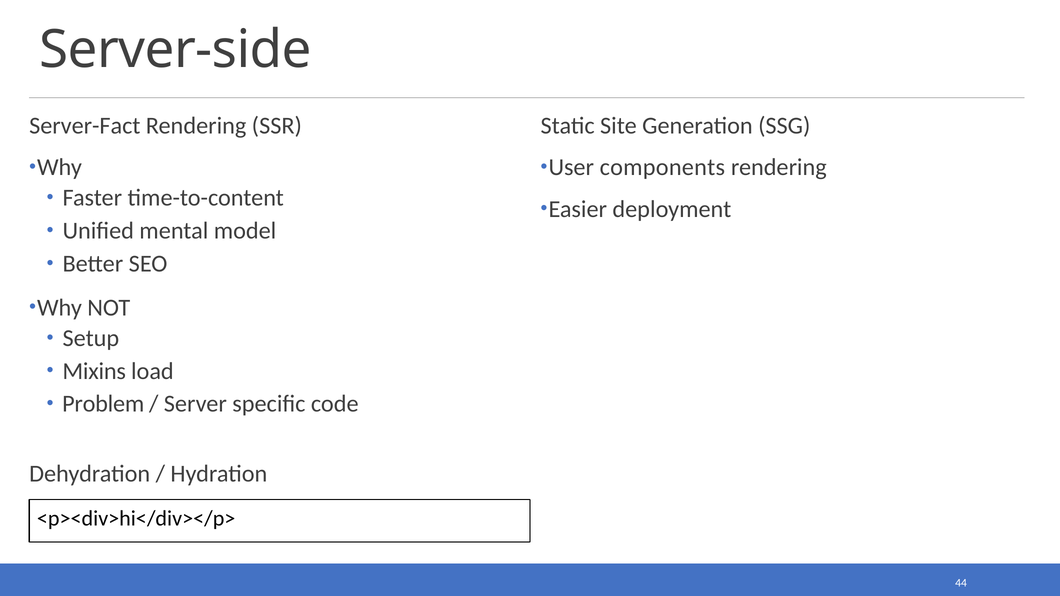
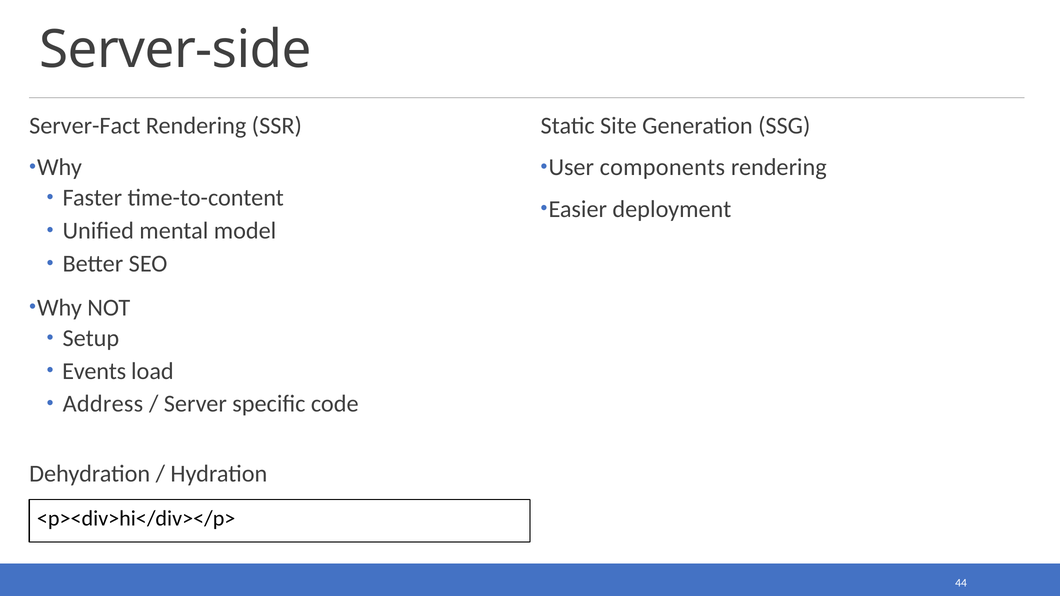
Mixins: Mixins -> Events
Problem: Problem -> Address
